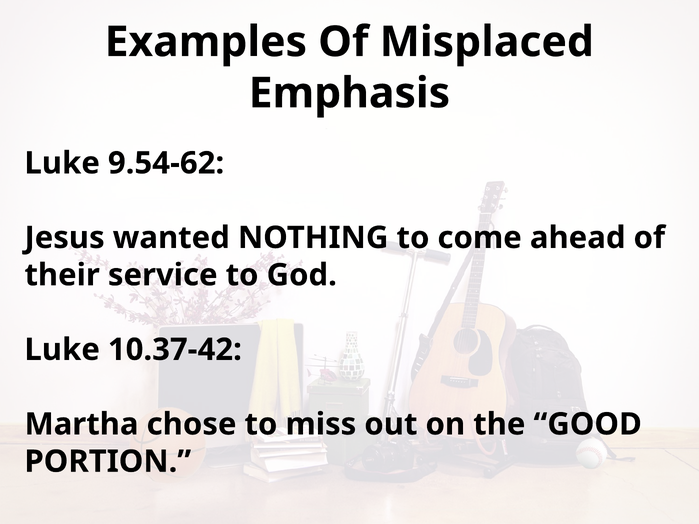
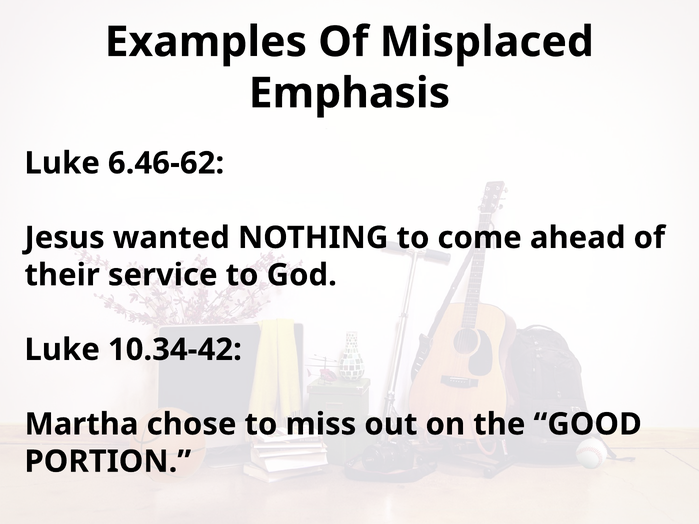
9.54-62: 9.54-62 -> 6.46-62
10.37-42: 10.37-42 -> 10.34-42
